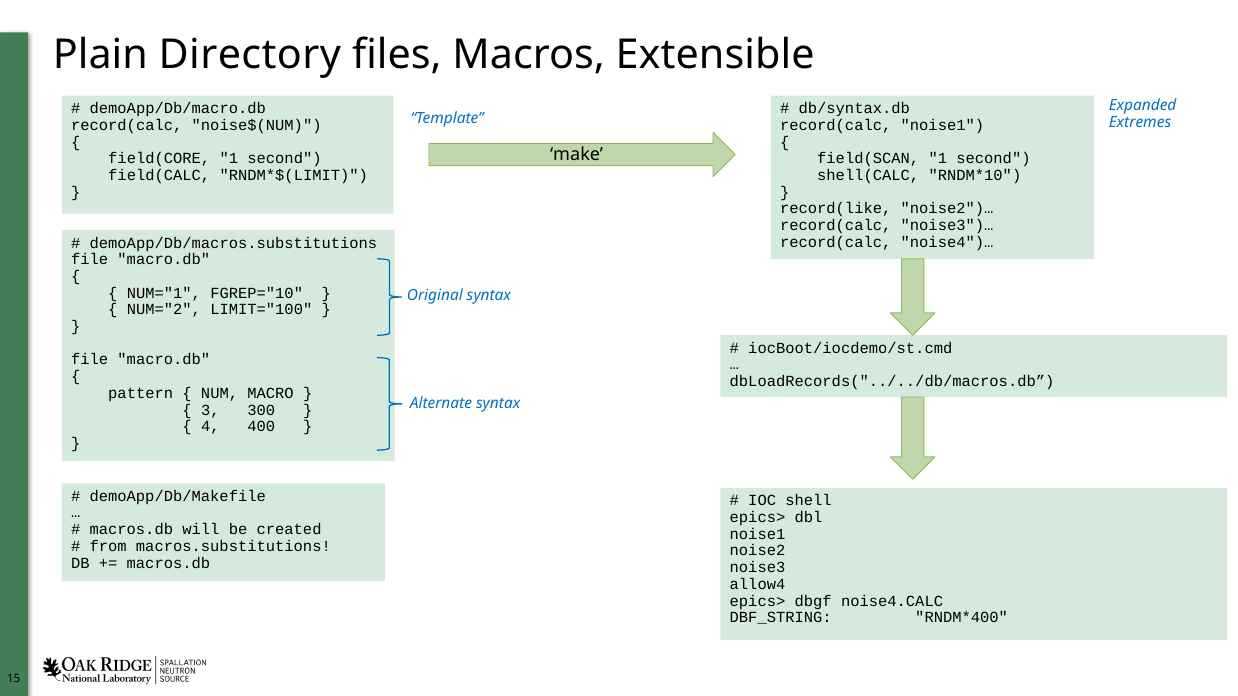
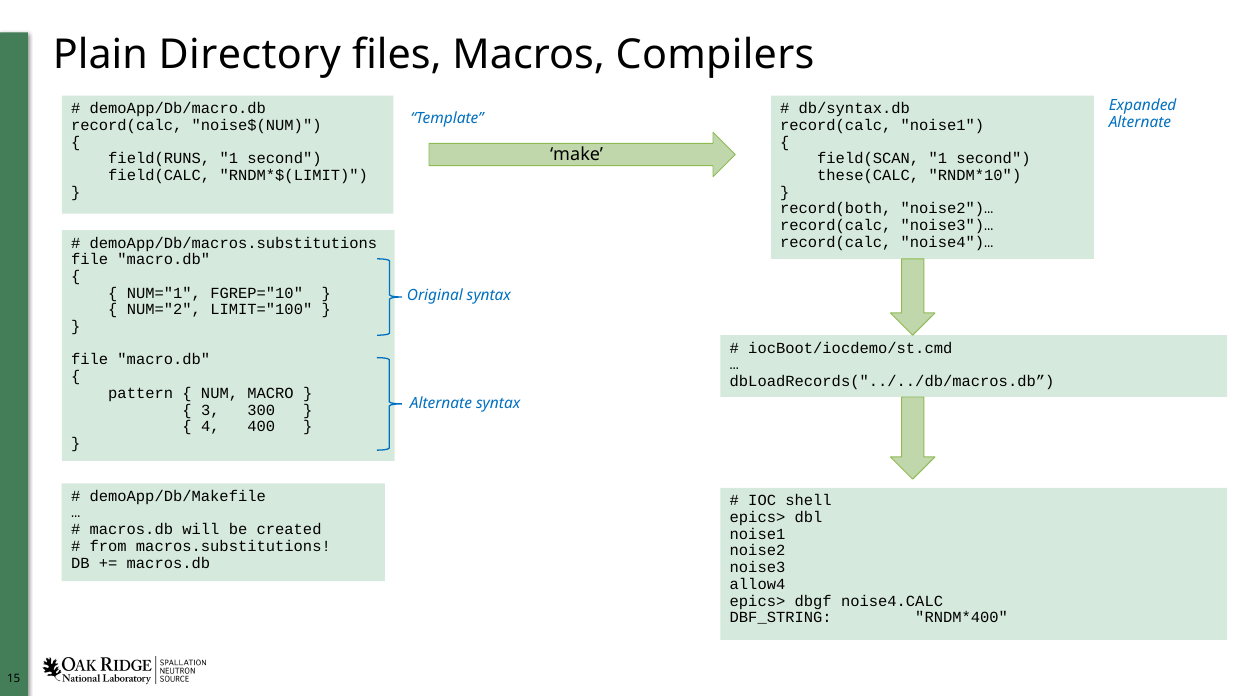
Extensible: Extensible -> Compilers
Extremes at (1140, 123): Extremes -> Alternate
field(CORE: field(CORE -> field(RUNS
shell(CALC: shell(CALC -> these(CALC
record(like: record(like -> record(both
